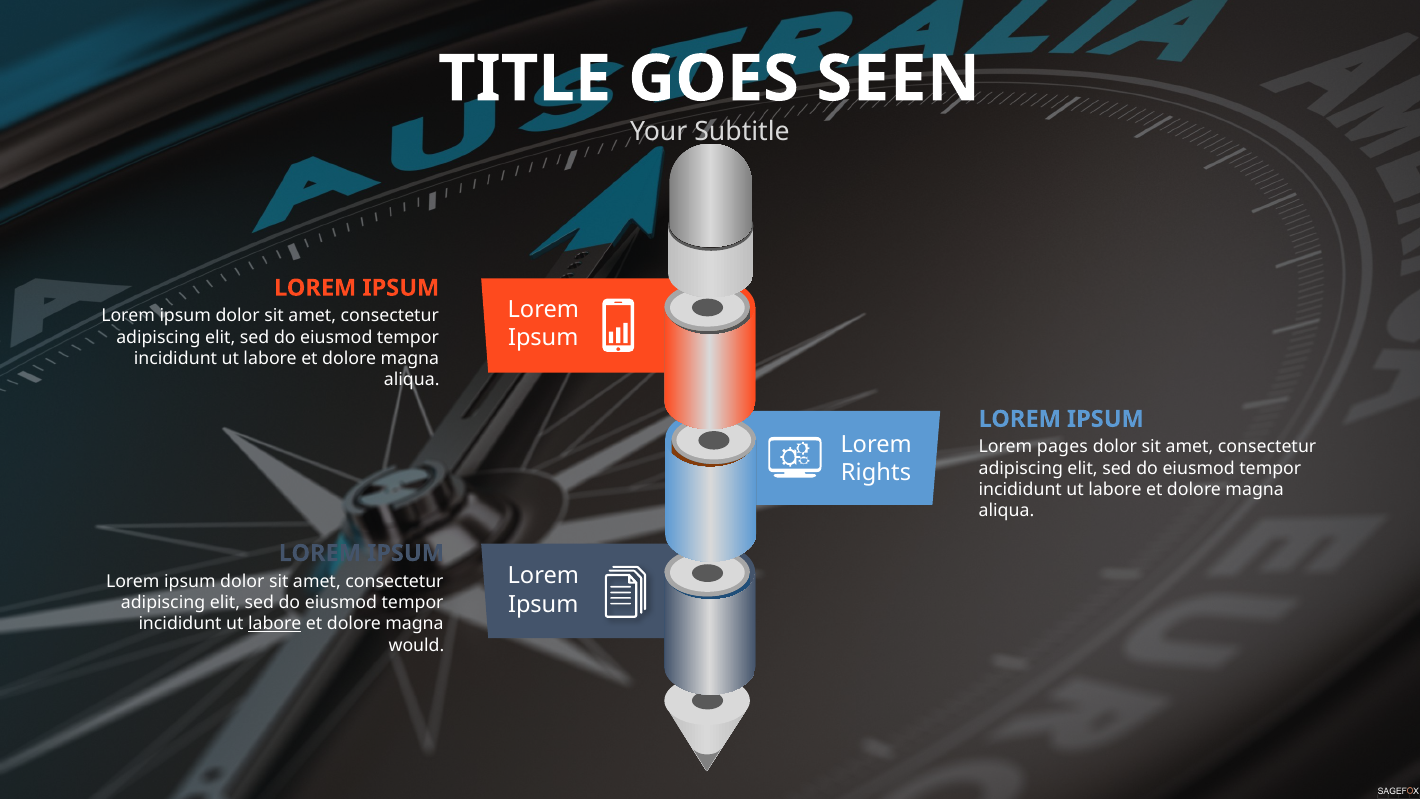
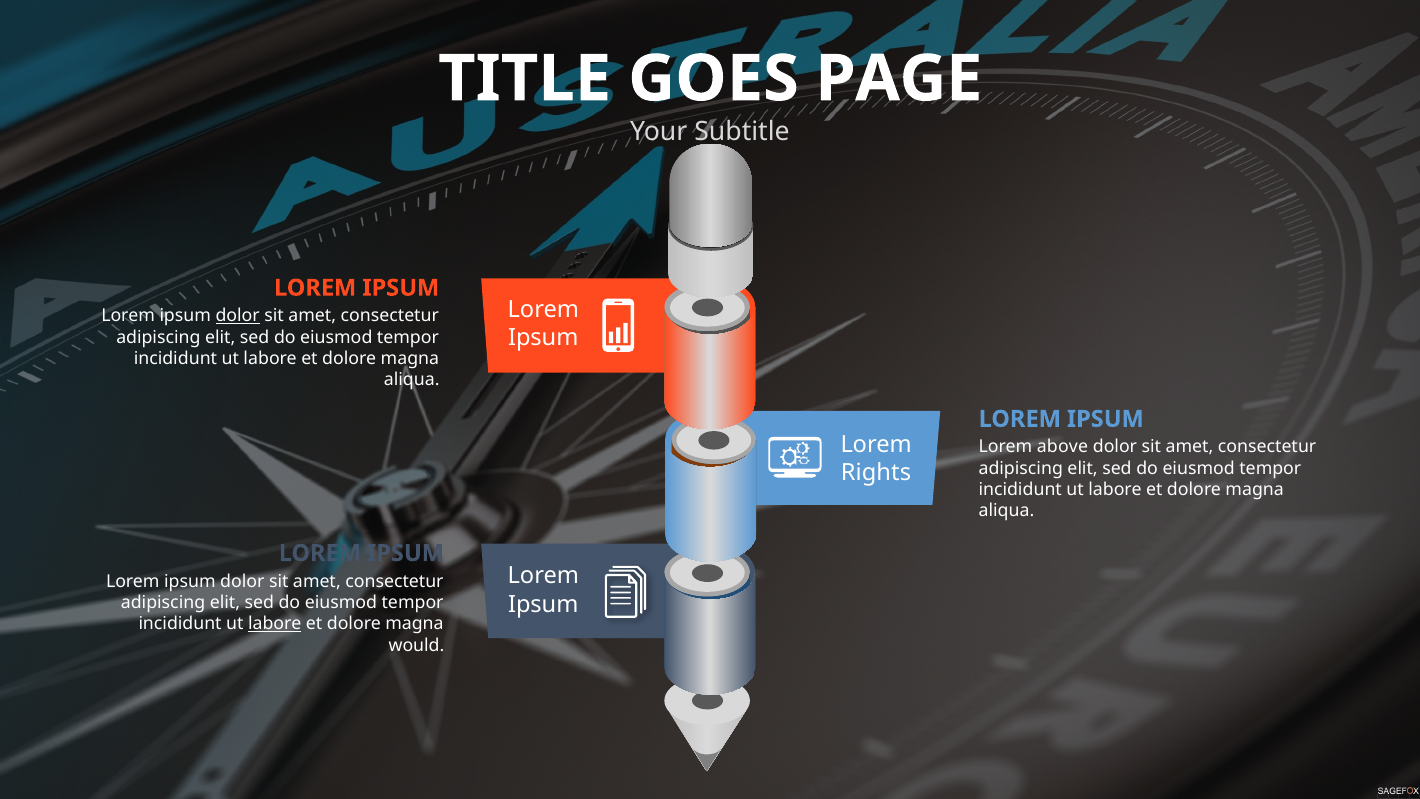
SEEN: SEEN -> PAGE
dolor at (238, 316) underline: none -> present
pages: pages -> above
